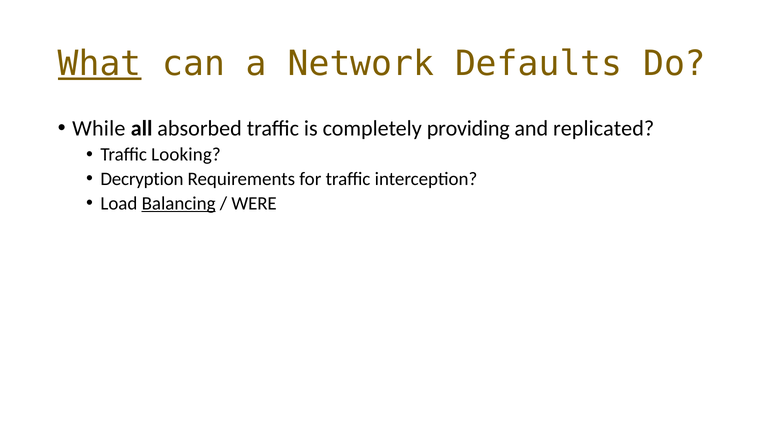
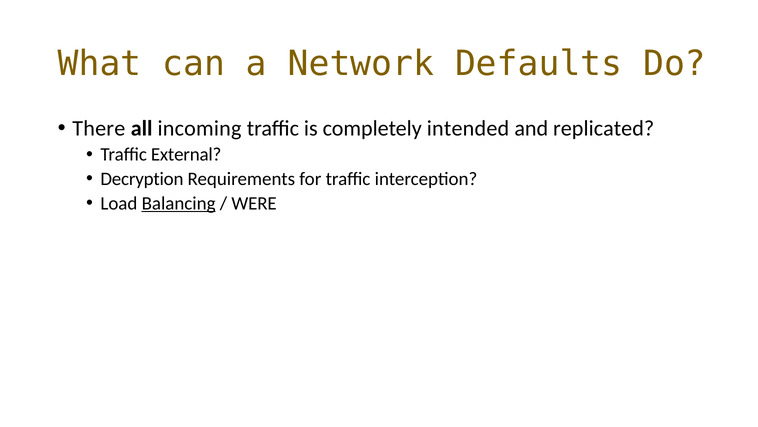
What underline: present -> none
While: While -> There
absorbed: absorbed -> incoming
providing: providing -> intended
Looking: Looking -> External
